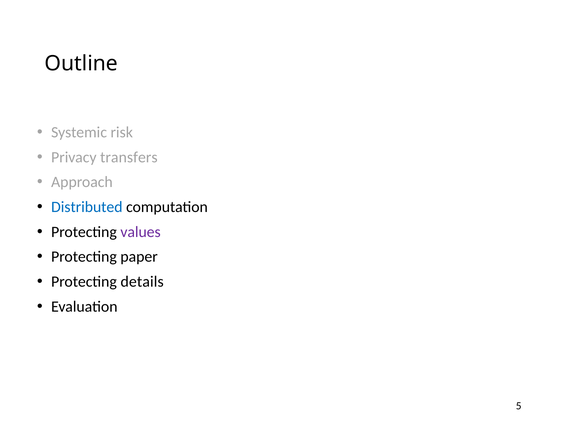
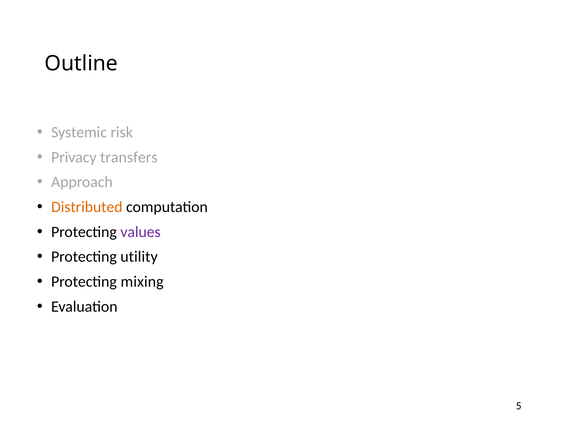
Distributed colour: blue -> orange
paper: paper -> utility
details: details -> mixing
